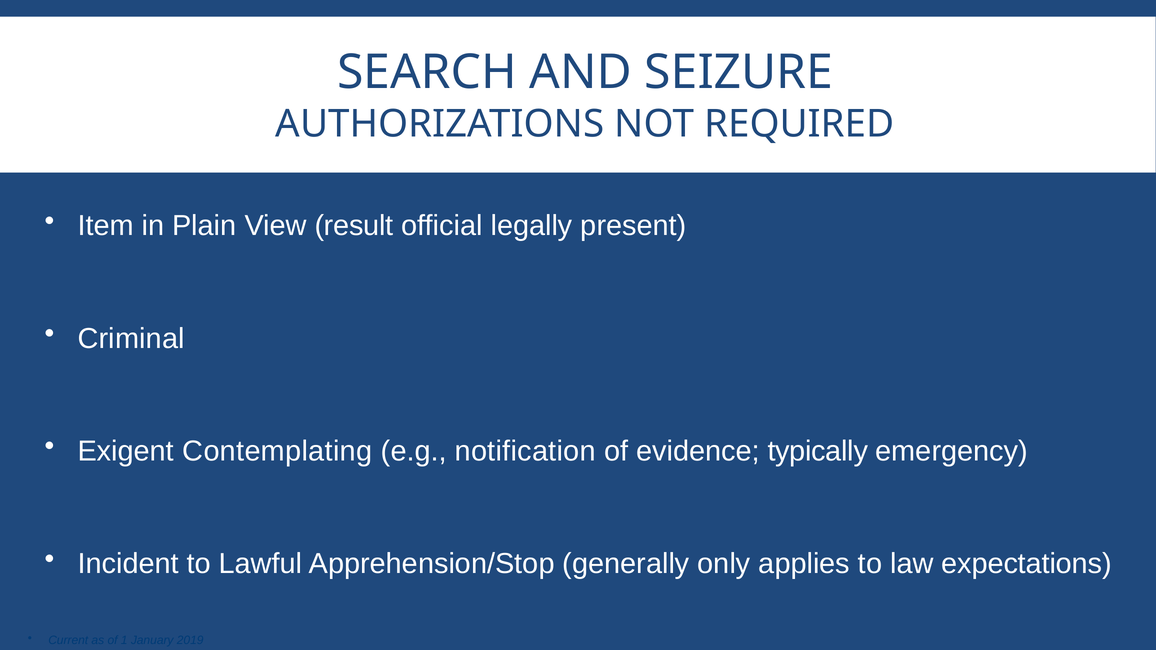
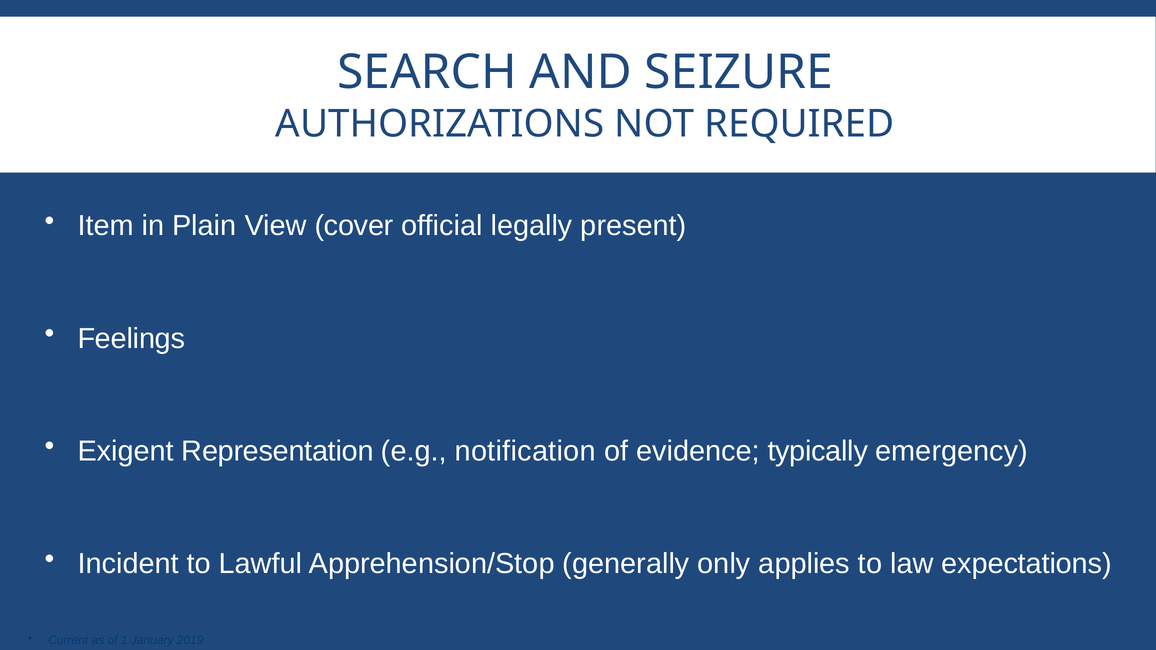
result: result -> cover
Criminal: Criminal -> Feelings
Contemplating: Contemplating -> Representation
